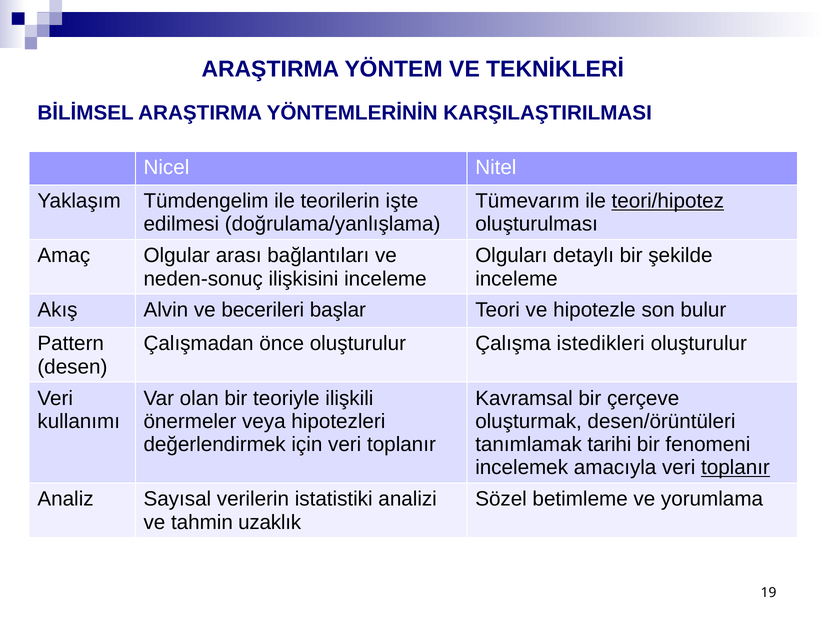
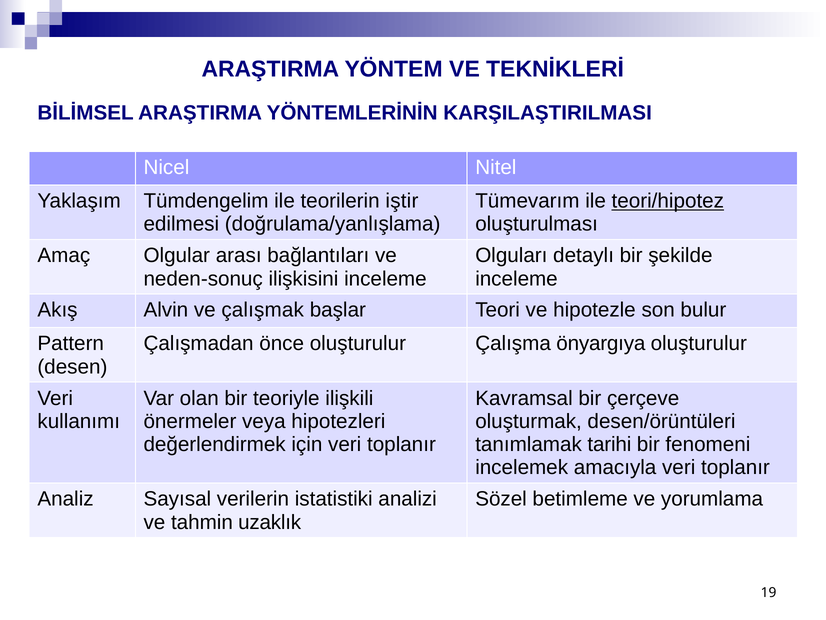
işte: işte -> iştir
becerileri: becerileri -> çalışmak
istedikleri: istedikleri -> önyargıya
toplanır at (735, 467) underline: present -> none
